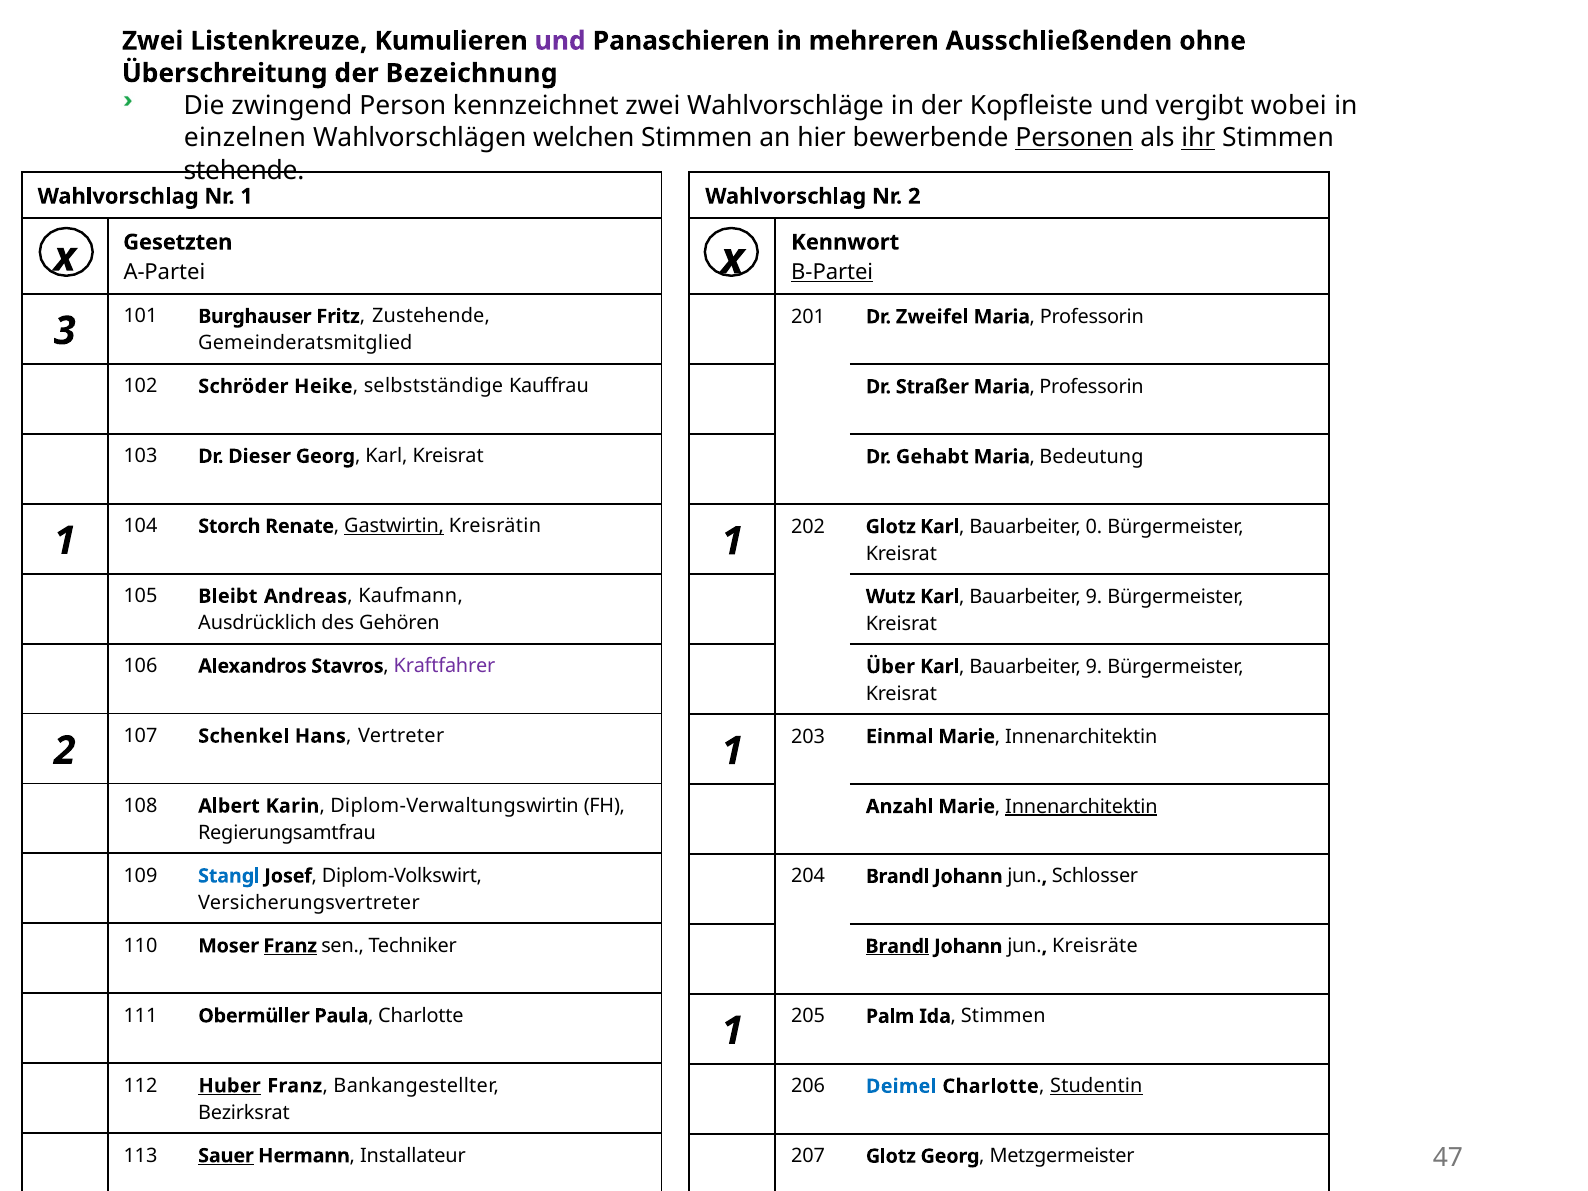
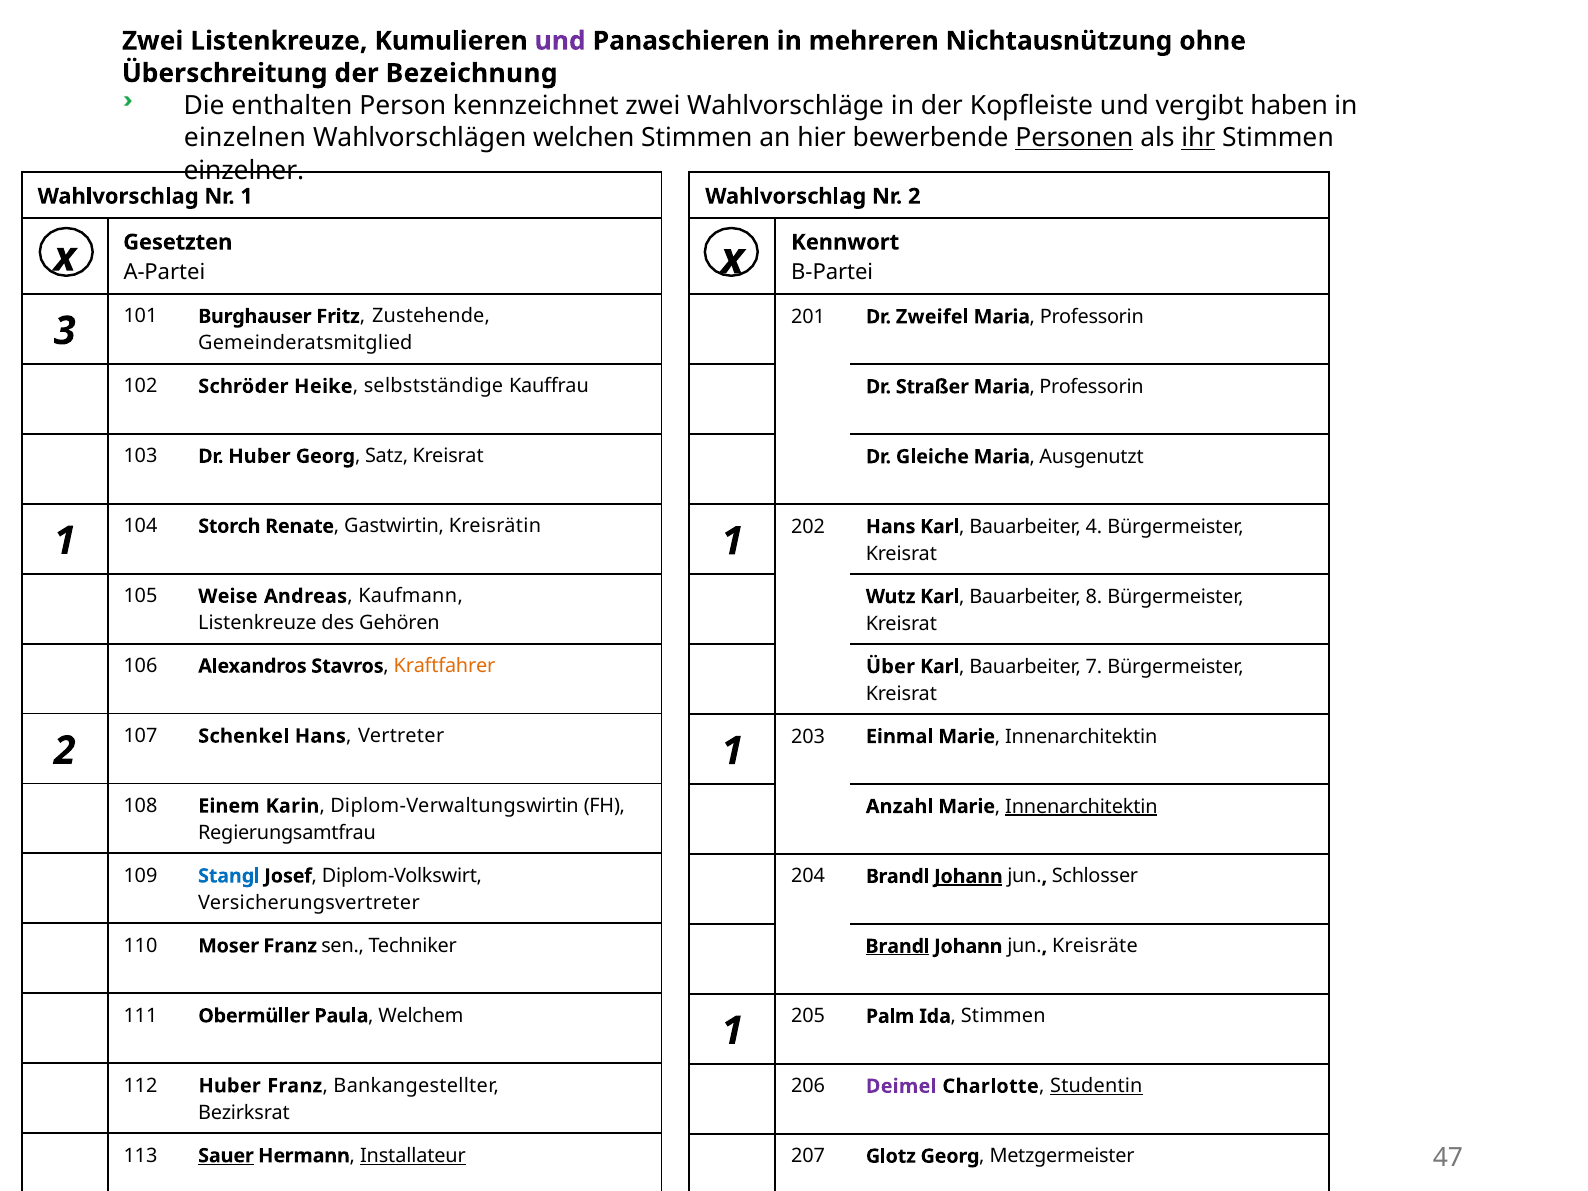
Ausschließenden: Ausschließenden -> Nichtausnützung
zwingend: zwingend -> enthalten
wobei: wobei -> haben
stehende: stehende -> einzelner
B-Partei underline: present -> none
Dr Dieser: Dieser -> Huber
Georg Karl: Karl -> Satz
Gehabt: Gehabt -> Gleiche
Bedeutung: Bedeutung -> Ausgenutzt
Gastwirtin underline: present -> none
202 Glotz: Glotz -> Hans
0: 0 -> 4
Bleibt: Bleibt -> Weise
Wutz Karl Bauarbeiter 9: 9 -> 8
Ausdrücklich at (257, 623): Ausdrücklich -> Listenkreuze
Kraftfahrer colour: purple -> orange
9 at (1094, 667): 9 -> 7
Albert: Albert -> Einem
Johann at (968, 876) underline: none -> present
Franz at (290, 946) underline: present -> none
Paula Charlotte: Charlotte -> Welchem
Huber at (230, 1086) underline: present -> none
Deimel colour: blue -> purple
Installateur underline: none -> present
